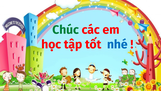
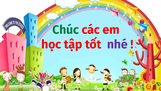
nhé colour: blue -> purple
